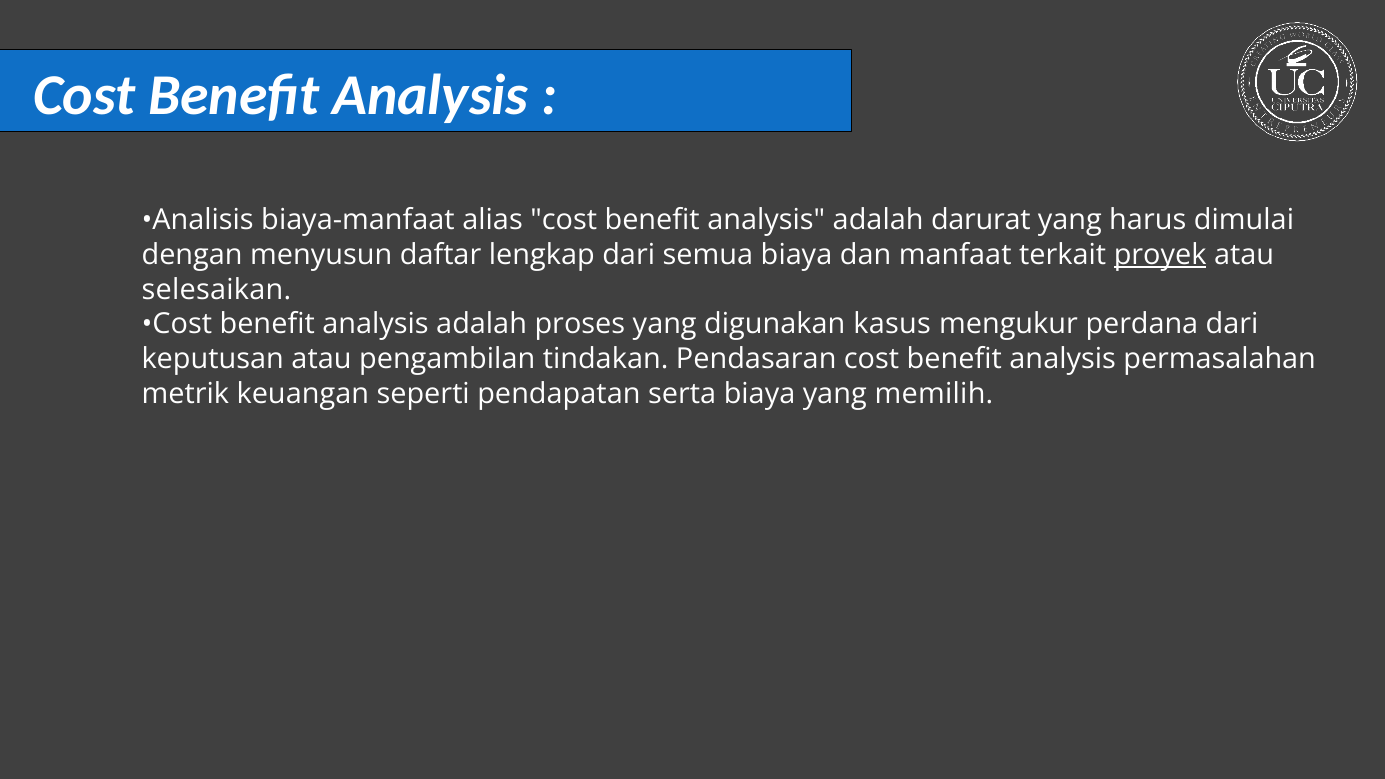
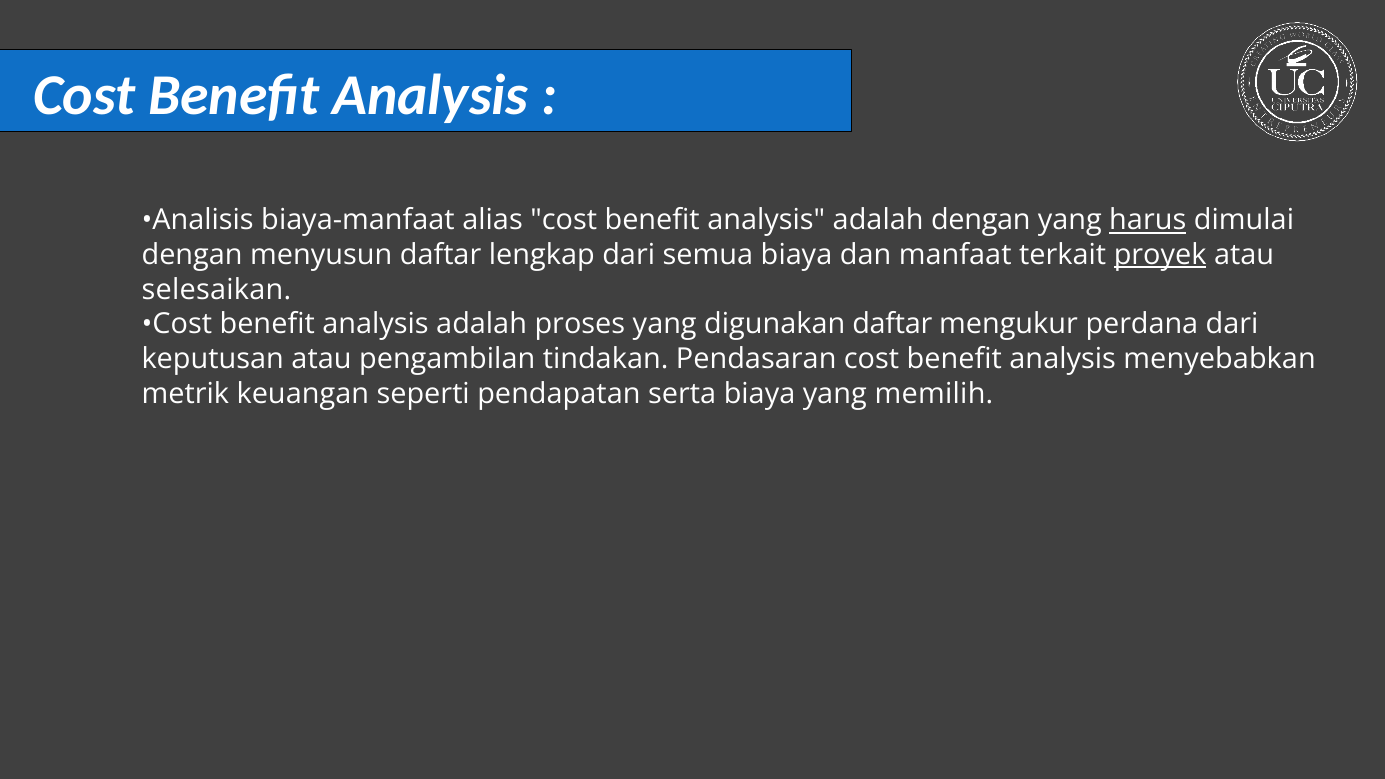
adalah darurat: darurat -> dengan
harus underline: none -> present
digunakan kasus: kasus -> daftar
permasalahan: permasalahan -> menyebabkan
